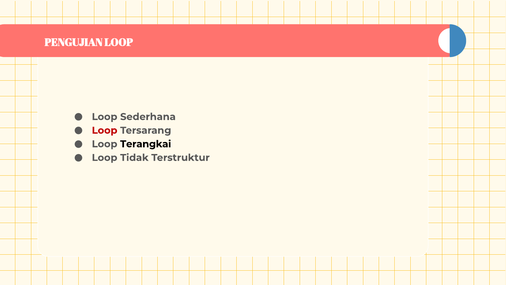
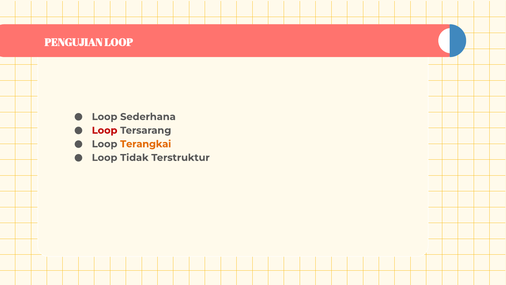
Terangkai colour: black -> orange
